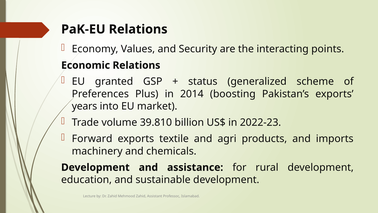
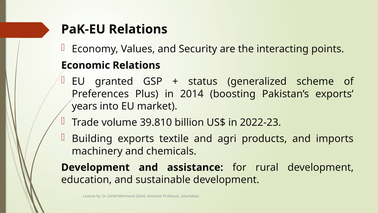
Forward: Forward -> Building
